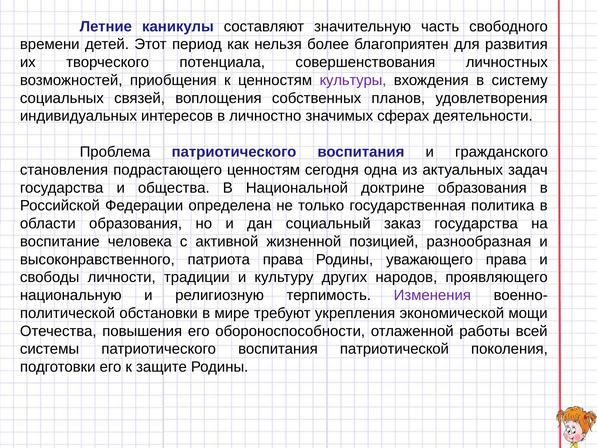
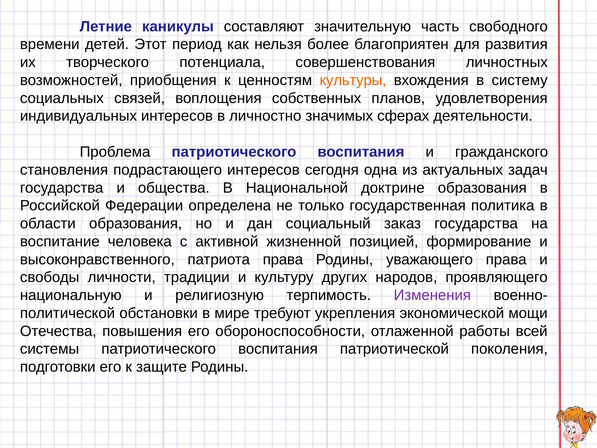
культуры colour: purple -> orange
подрастающего ценностям: ценностям -> интересов
разнообразная: разнообразная -> формирование
